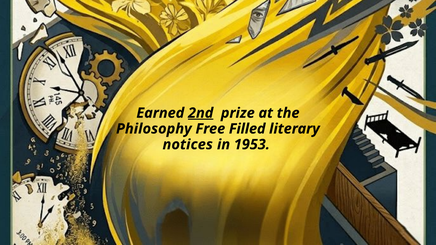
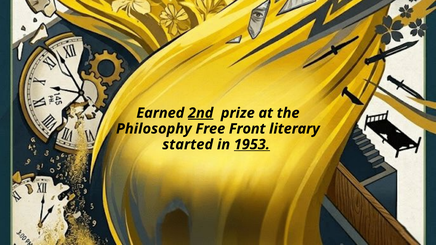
Filled: Filled -> Front
notices: notices -> started
1953 underline: none -> present
